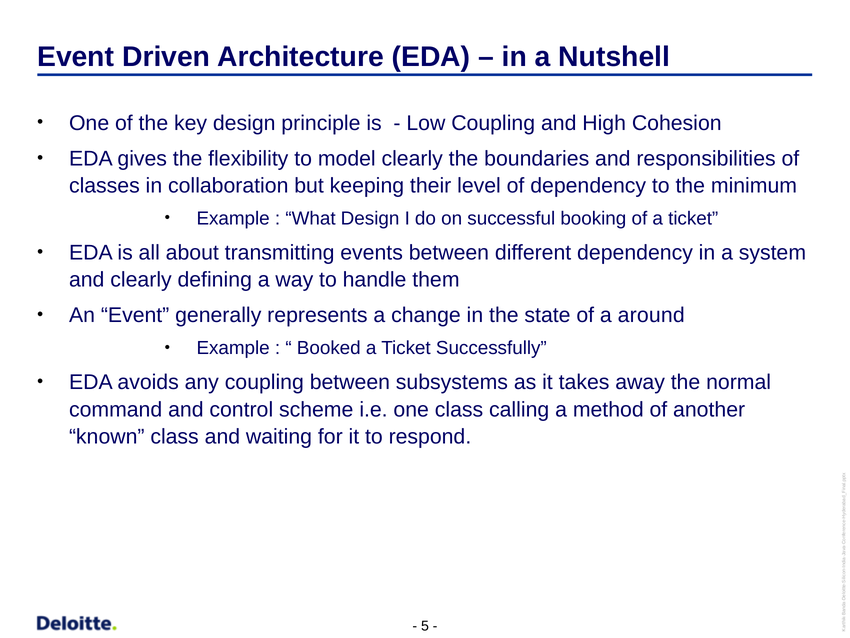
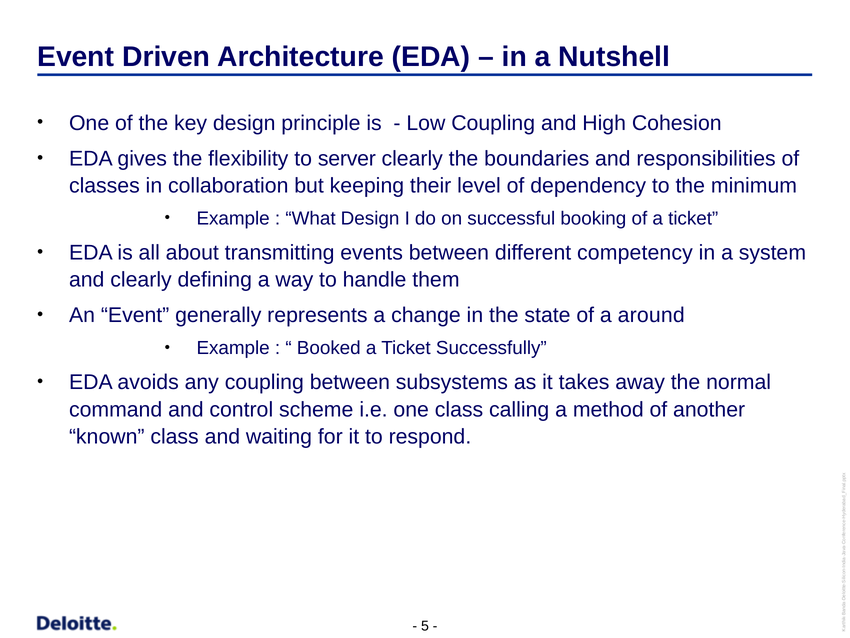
model: model -> server
different dependency: dependency -> competency
